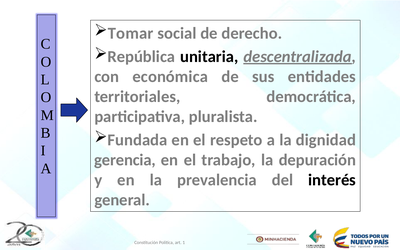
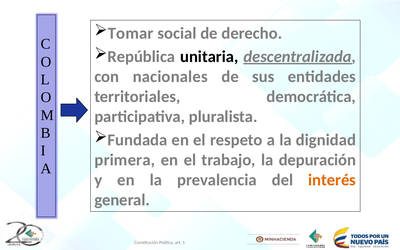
económica: económica -> nacionales
gerencia: gerencia -> primera
interés colour: black -> orange
